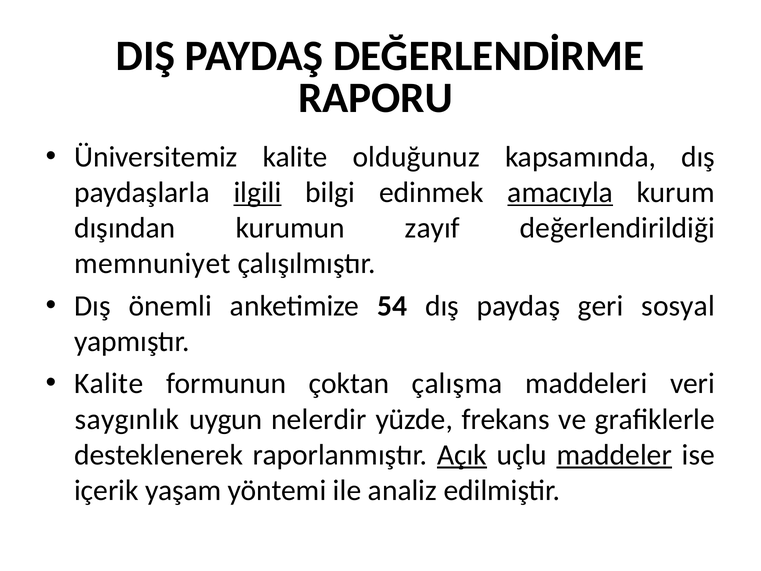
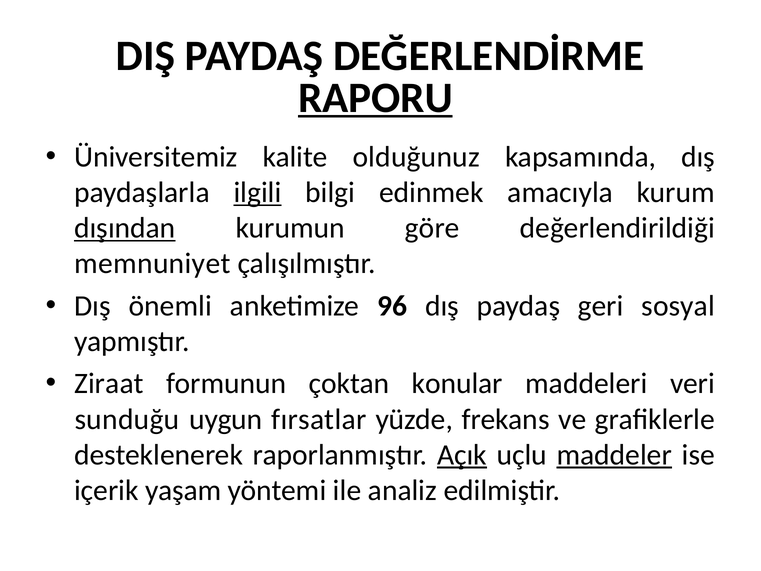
RAPORU underline: none -> present
amacıyla underline: present -> none
dışından underline: none -> present
zayıf: zayıf -> göre
54: 54 -> 96
Kalite at (109, 384): Kalite -> Ziraat
çalışma: çalışma -> konular
saygınlık: saygınlık -> sunduğu
nelerdir: nelerdir -> fırsatlar
